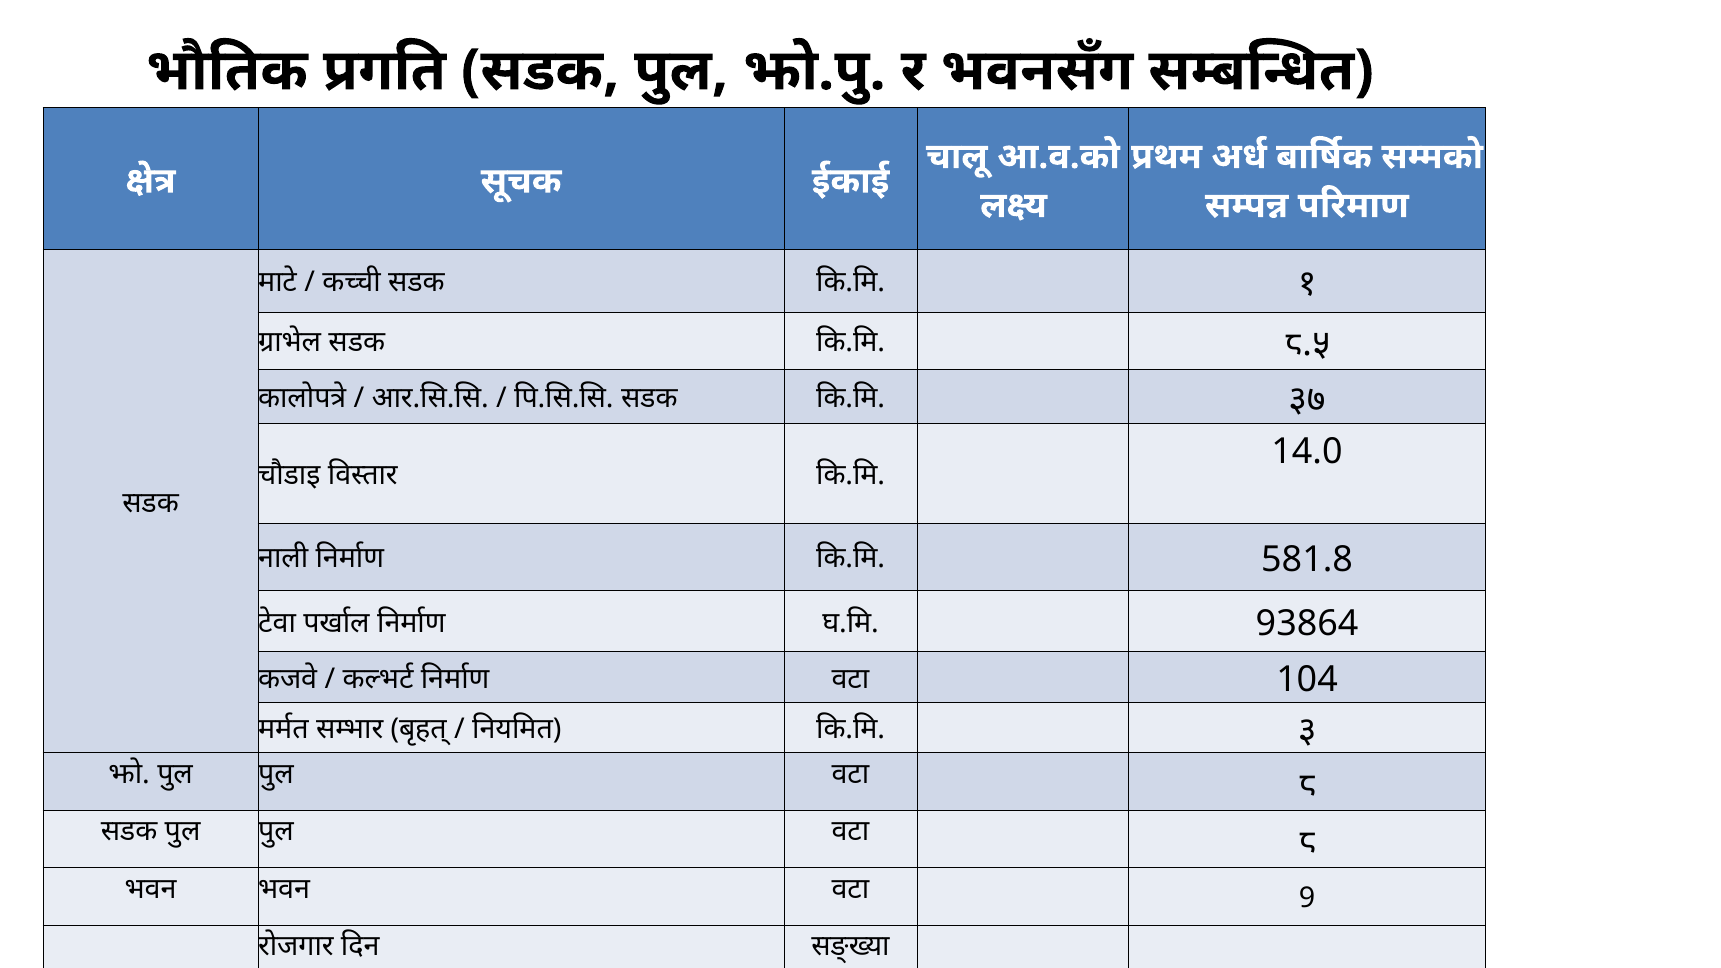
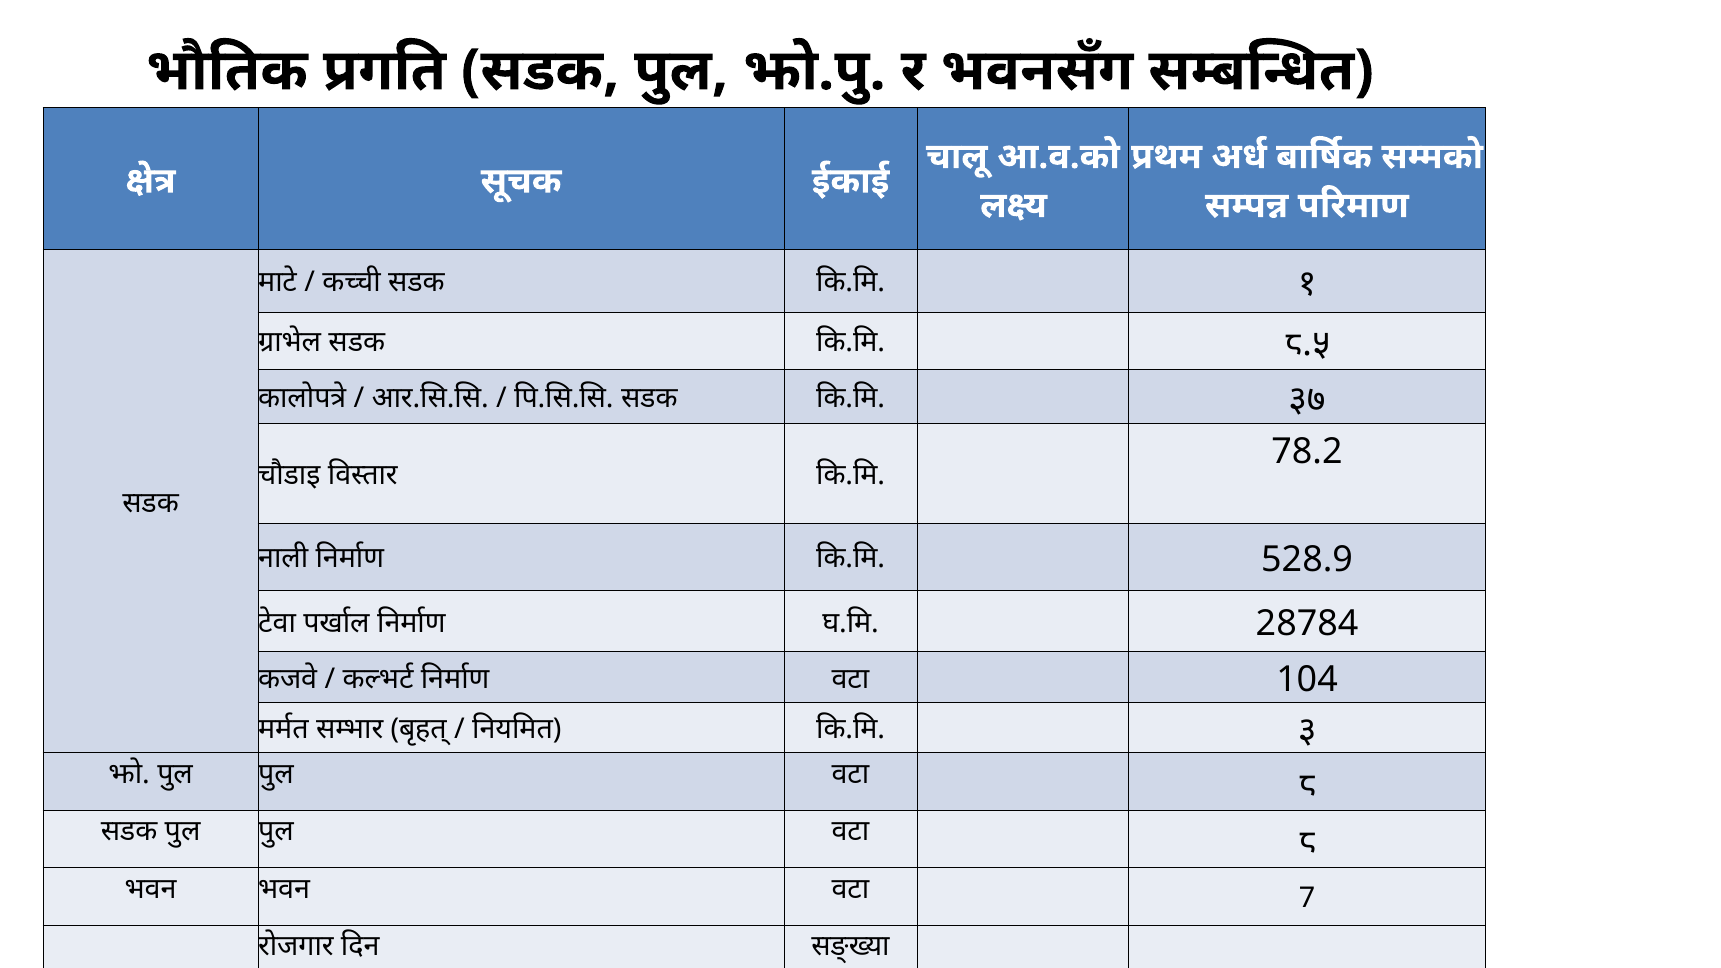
14.0: 14.0 -> 78.2
581.8: 581.8 -> 528.9
93864: 93864 -> 28784
9: 9 -> 7
